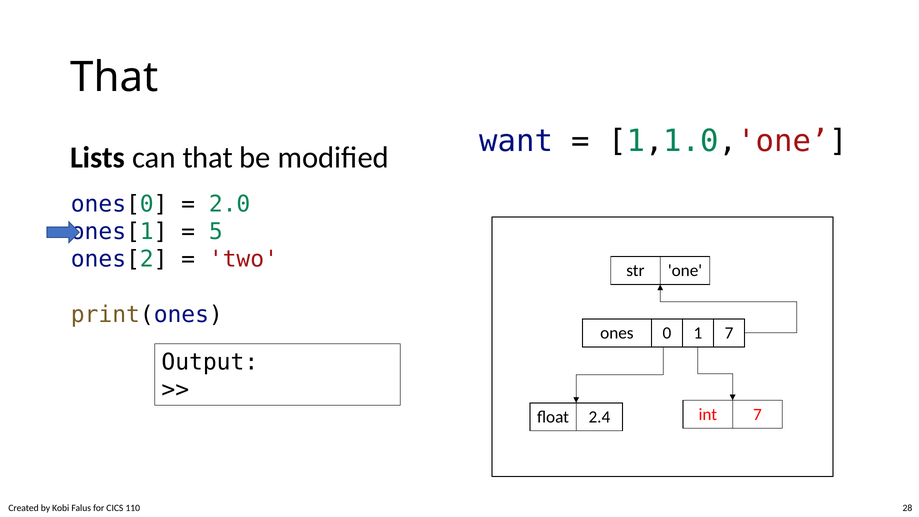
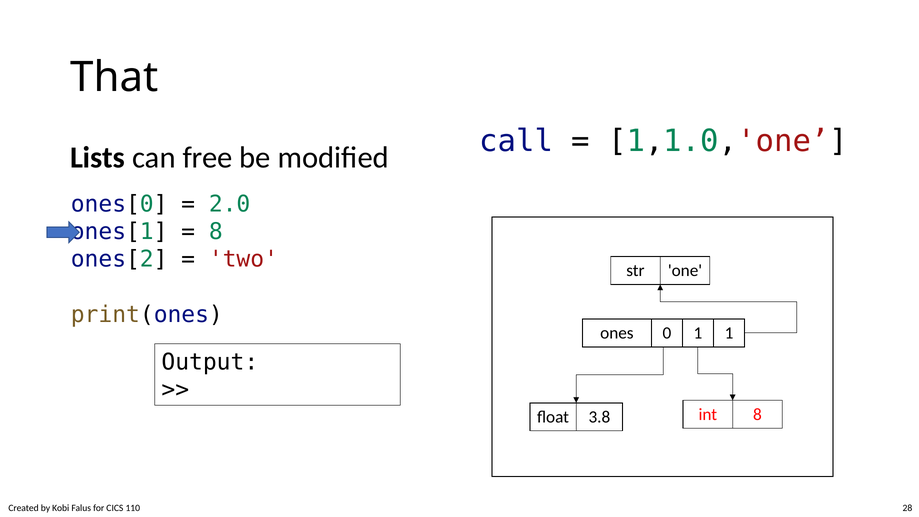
want: want -> call
can that: that -> free
5 at (216, 232): 5 -> 8
1 7: 7 -> 1
2.4: 2.4 -> 3.8
int 7: 7 -> 8
